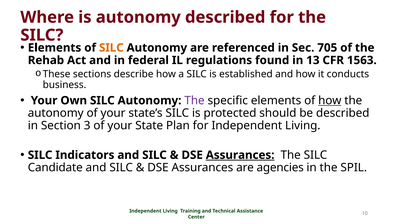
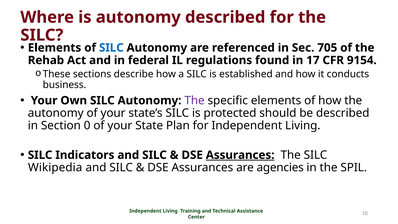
SILC at (111, 48) colour: orange -> blue
13: 13 -> 17
1563: 1563 -> 9154
how at (330, 100) underline: present -> none
3: 3 -> 0
Candidate: Candidate -> Wikipedia
